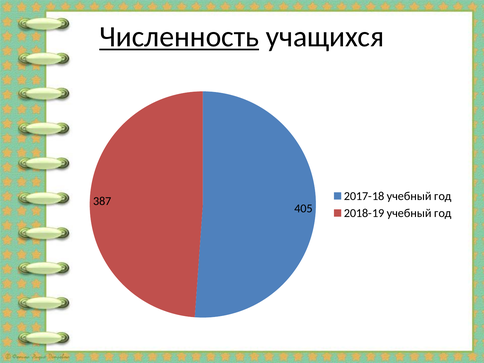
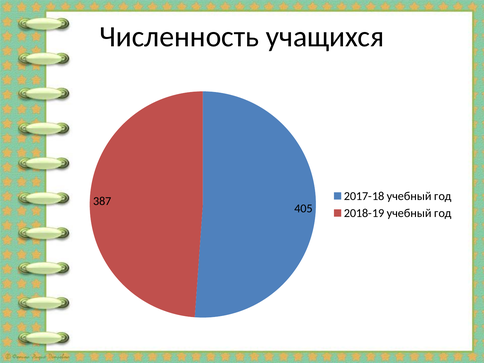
Численность underline: present -> none
